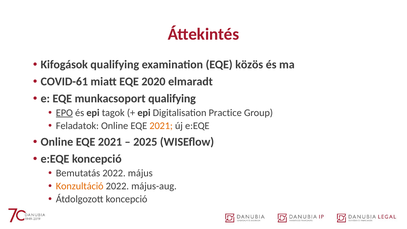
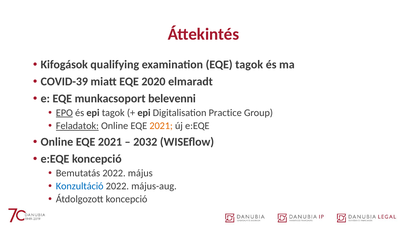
EQE közös: közös -> tagok
COVID-61: COVID-61 -> COVID-39
munkacsoport qualifying: qualifying -> belevenni
Feladatok underline: none -> present
2025: 2025 -> 2032
Konzultáció colour: orange -> blue
